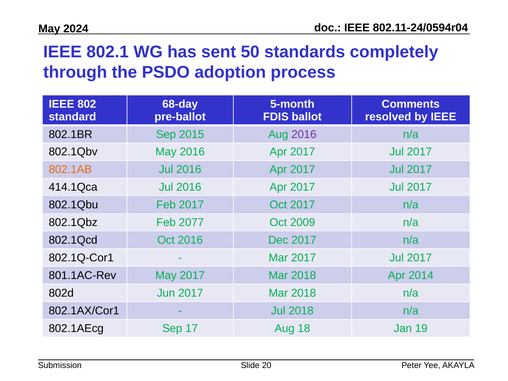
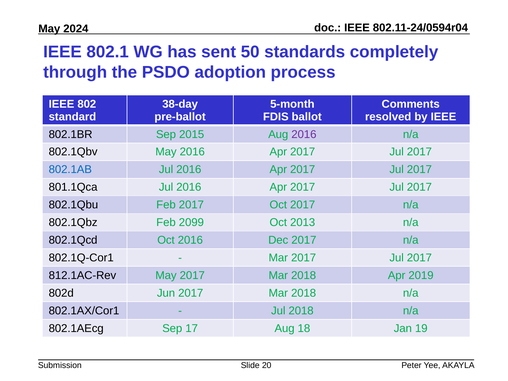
68-day: 68-day -> 38-day
802.1AB colour: orange -> blue
414.1Qca: 414.1Qca -> 801.1Qca
2077: 2077 -> 2099
2009: 2009 -> 2013
801.1AC-Rev: 801.1AC-Rev -> 812.1AC-Rev
2014: 2014 -> 2019
